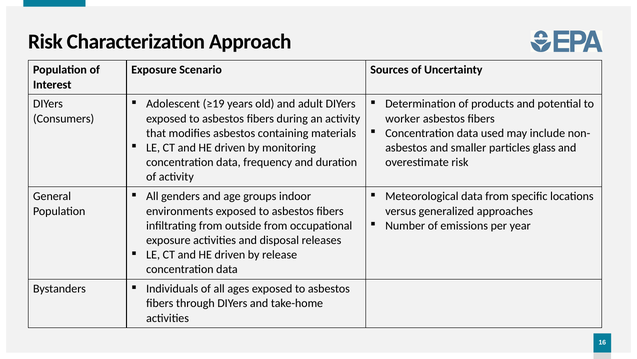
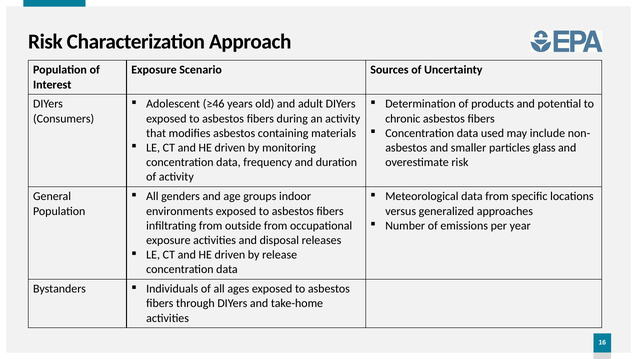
≥19: ≥19 -> ≥46
worker: worker -> chronic
